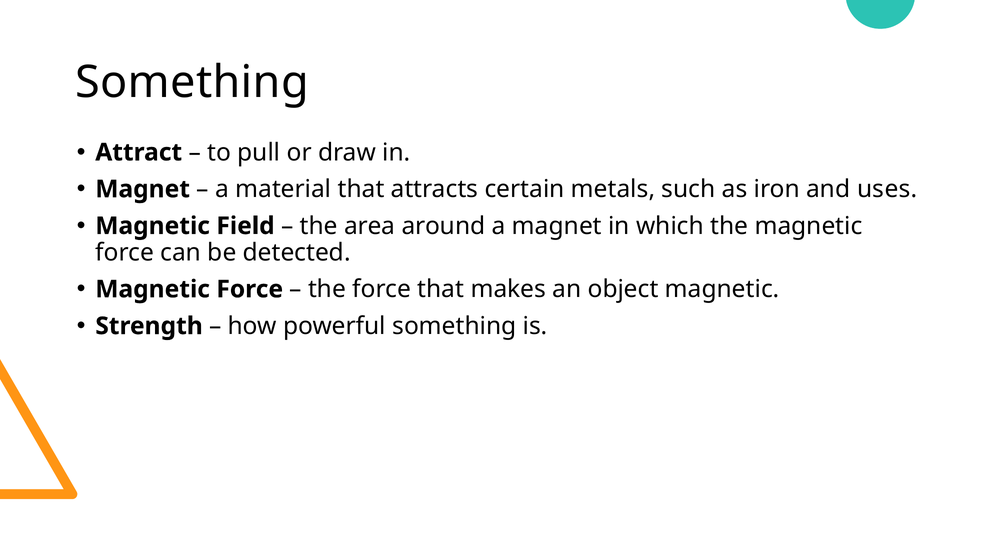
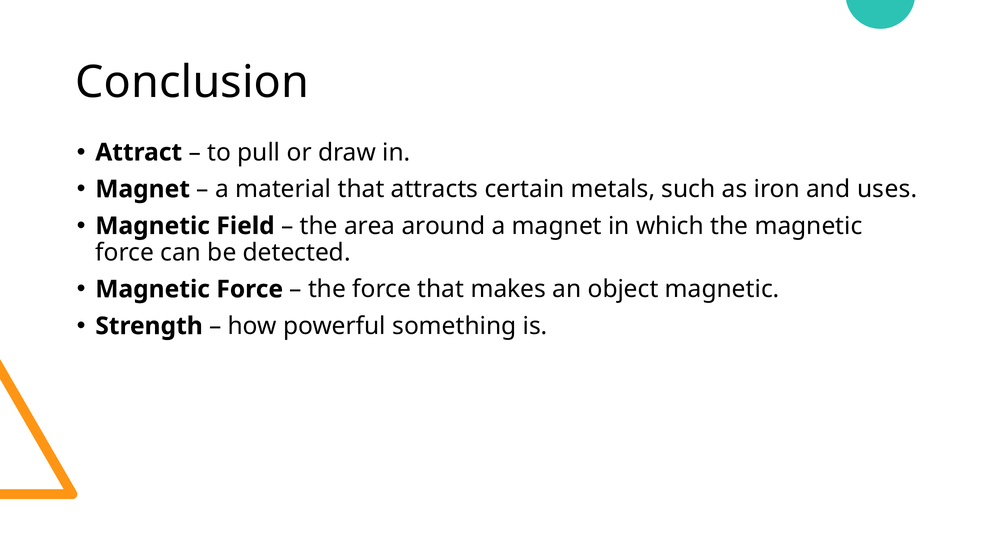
Something at (192, 83): Something -> Conclusion
